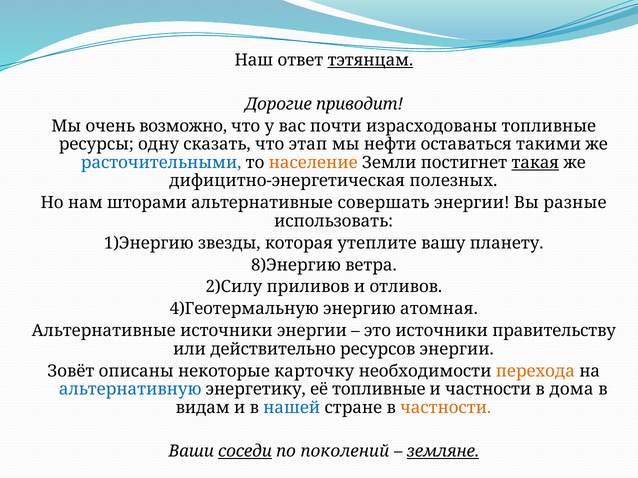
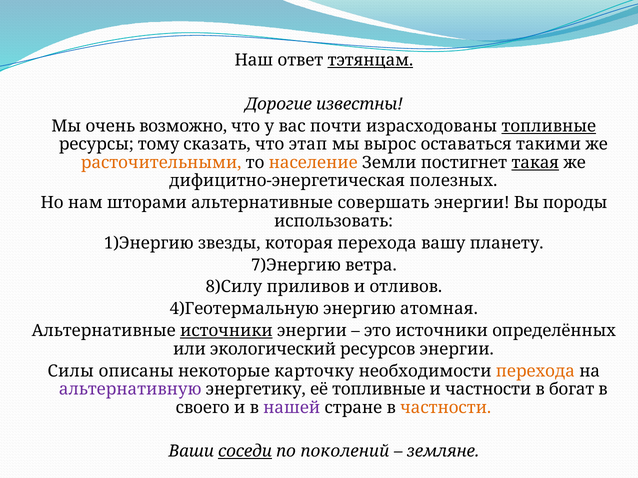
приводит: приводит -> известны
топливные at (549, 126) underline: none -> present
одну: одну -> тому
нефти: нефти -> вырос
расточительными colour: blue -> orange
разные: разные -> породы
которая утеплите: утеплите -> перехода
8)Энергию: 8)Энергию -> 7)Энергию
2)Силу: 2)Силу -> 8)Силу
источники at (226, 331) underline: none -> present
правительству: правительству -> определённых
действительно: действительно -> экологический
Зовёт: Зовёт -> Силы
альтернативную colour: blue -> purple
дома: дома -> богат
видам: видам -> своего
нашей colour: blue -> purple
земляне underline: present -> none
